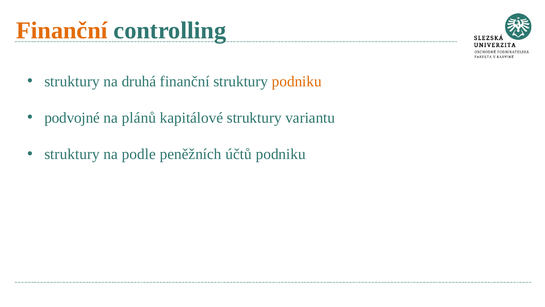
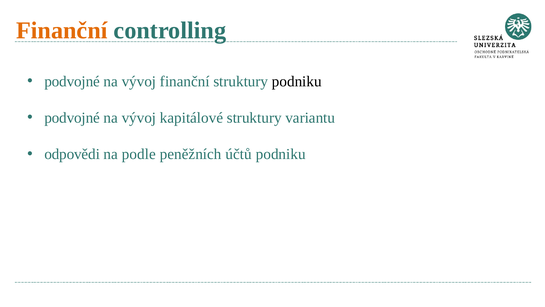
struktury at (72, 81): struktury -> podvojné
druhá at (139, 81): druhá -> vývoj
podniku at (297, 81) colour: orange -> black
plánů at (139, 118): plánů -> vývoj
struktury at (72, 154): struktury -> odpovědi
